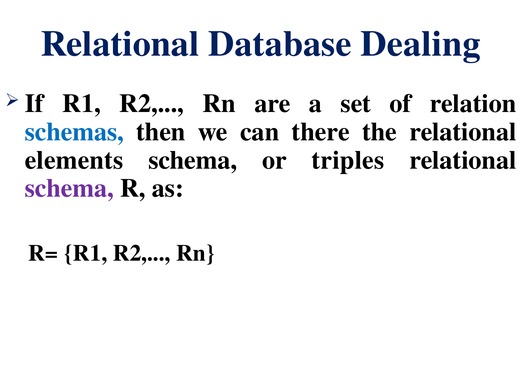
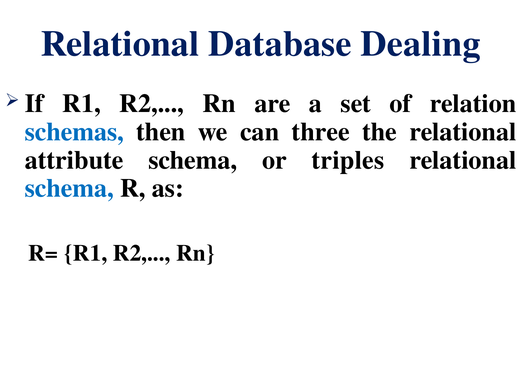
there: there -> three
elements: elements -> attribute
schema at (69, 188) colour: purple -> blue
